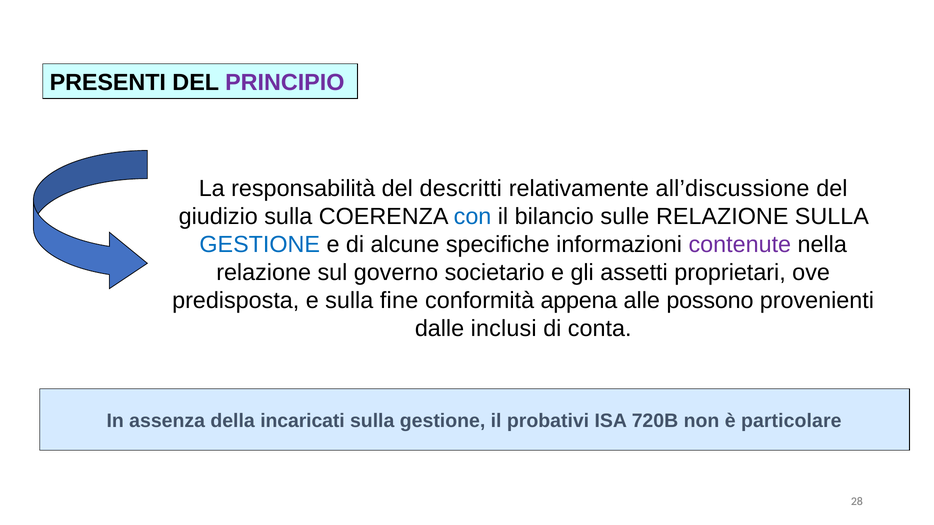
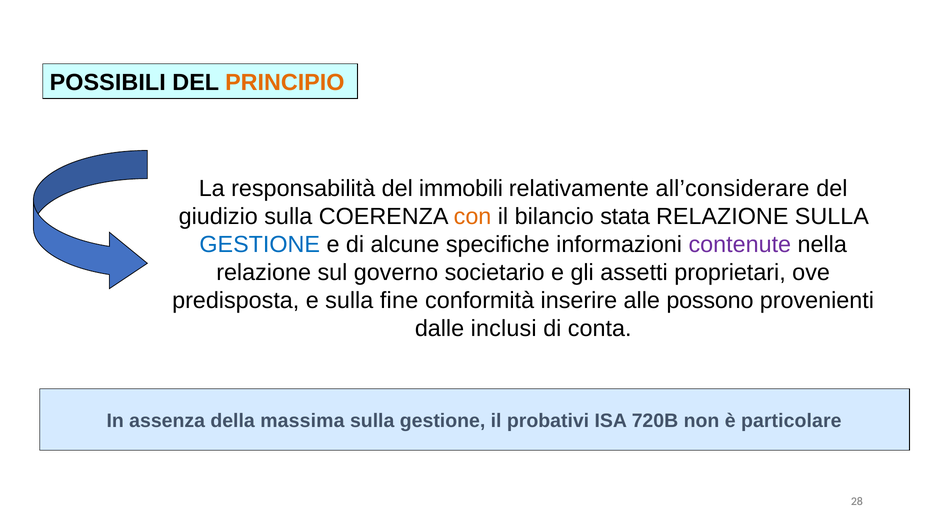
PRESENTI: PRESENTI -> POSSIBILI
PRINCIPIO colour: purple -> orange
descritti: descritti -> immobili
all’discussione: all’discussione -> all’considerare
con colour: blue -> orange
sulle: sulle -> stata
appena: appena -> inserire
incaricati: incaricati -> massima
